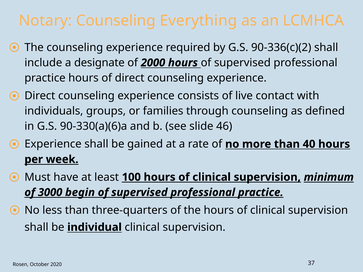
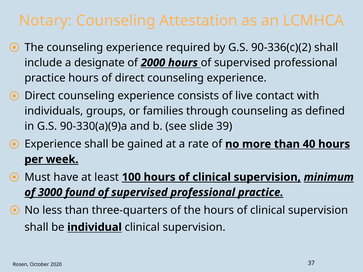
Everything: Everything -> Attestation
90-330(a)(6)a: 90-330(a)(6)a -> 90-330(a)(9)a
46: 46 -> 39
begin: begin -> found
